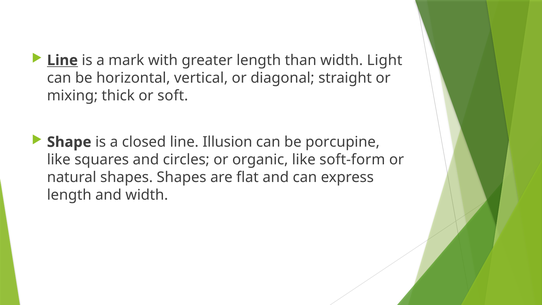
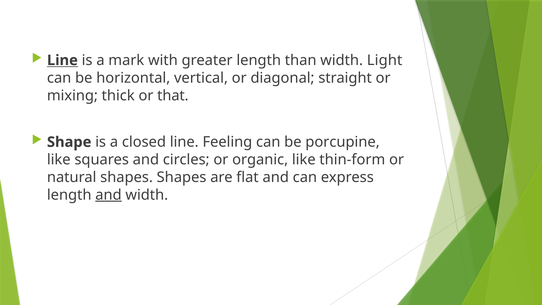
soft: soft -> that
Illusion: Illusion -> Feeling
soft-form: soft-form -> thin-form
and at (108, 195) underline: none -> present
